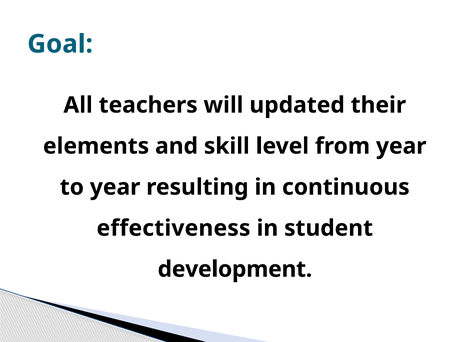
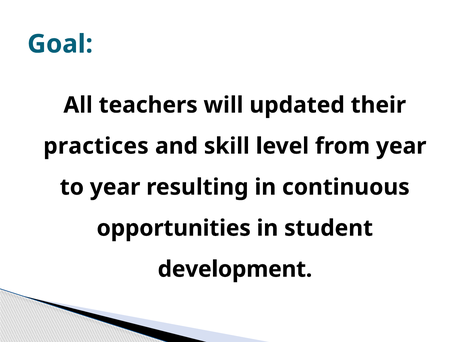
elements: elements -> practices
effectiveness: effectiveness -> opportunities
